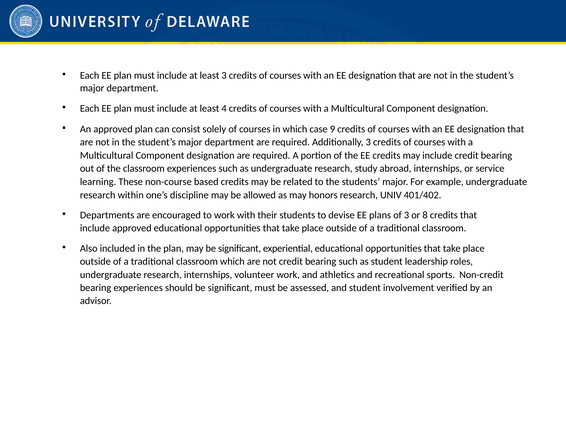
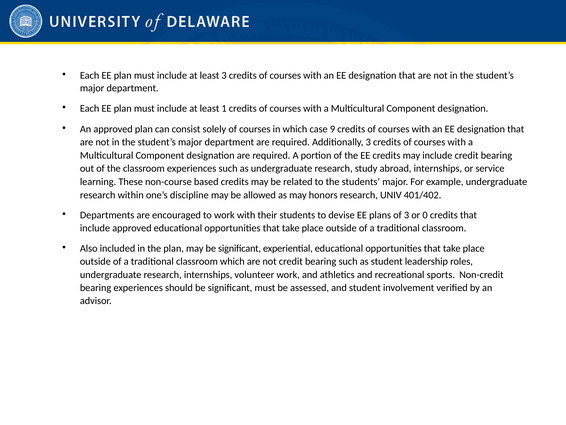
4: 4 -> 1
8: 8 -> 0
